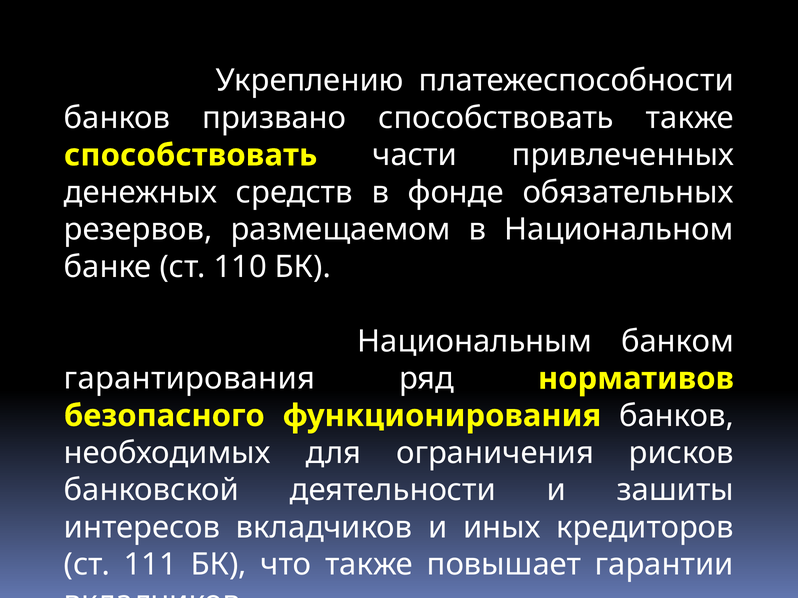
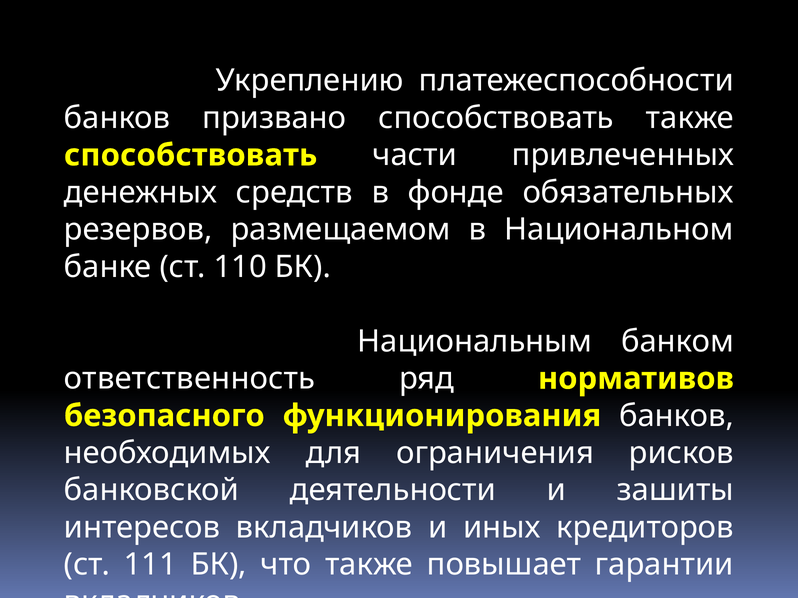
гарантирования: гарантирования -> ответственность
